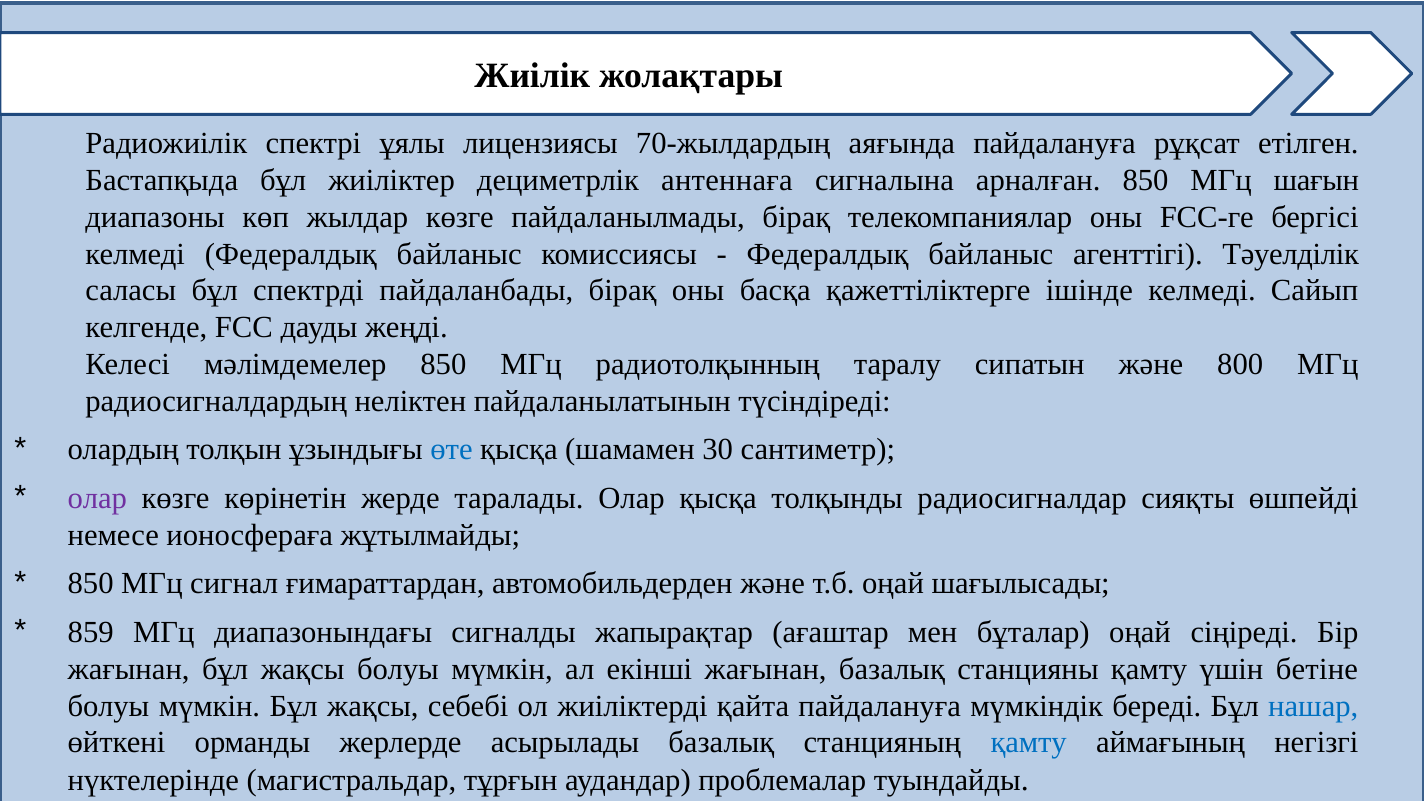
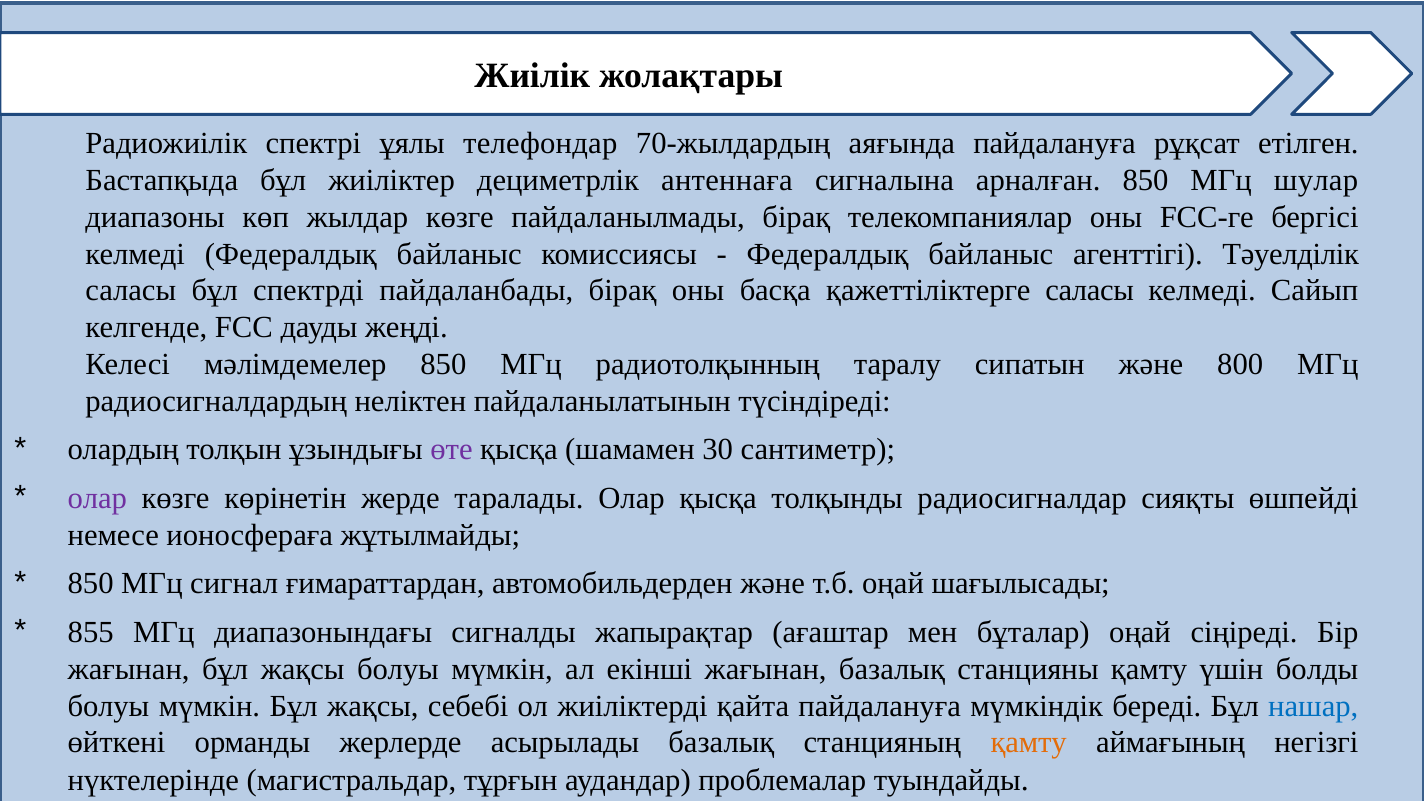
лицензиясы: лицензиясы -> телефондар
шағын: шағын -> шулар
қажеттіліктерге ішінде: ішінде -> саласы
өте colour: blue -> purple
859: 859 -> 855
бетіне: бетіне -> болды
қамту at (1029, 743) colour: blue -> orange
